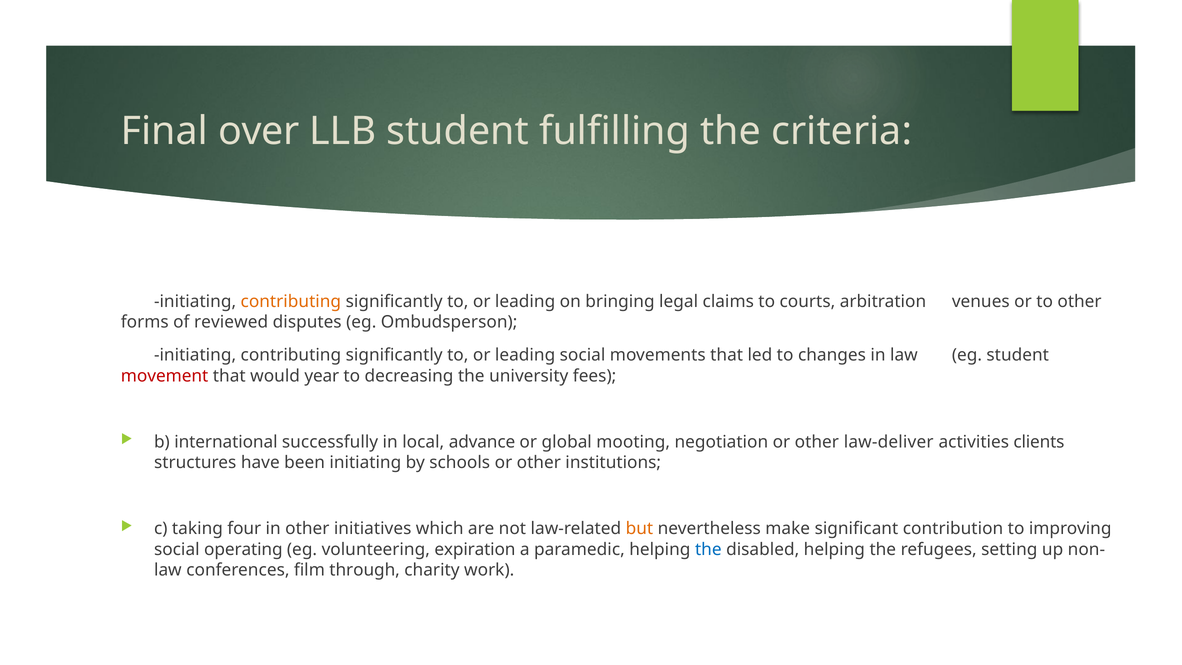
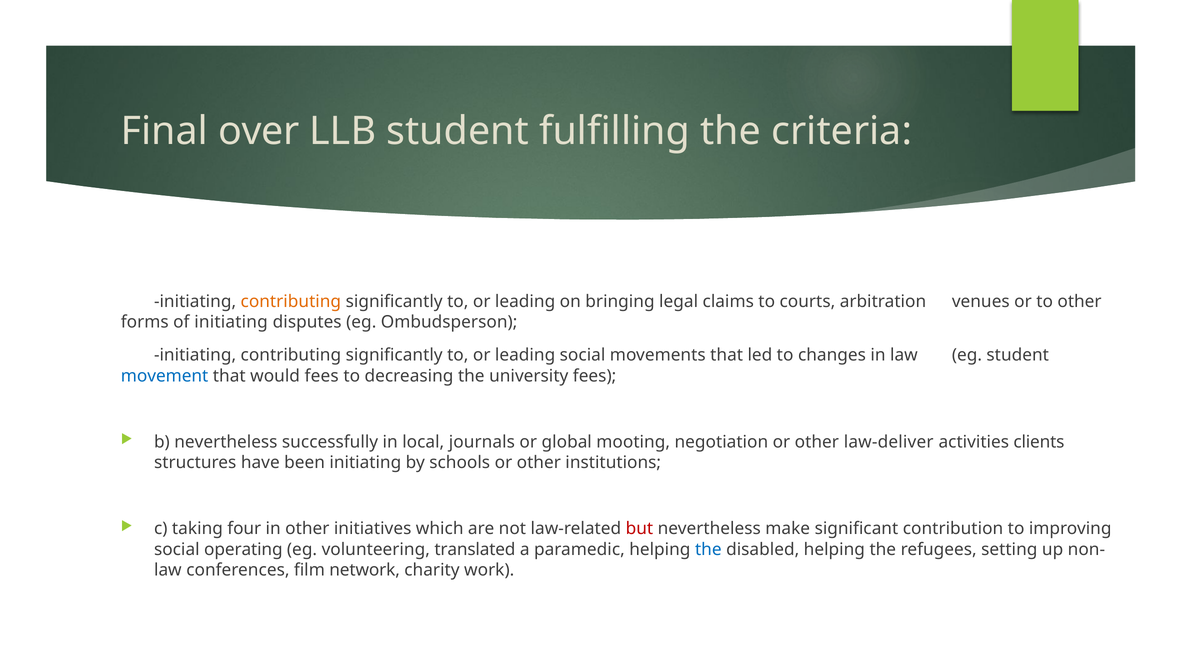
of reviewed: reviewed -> initiating
movement colour: red -> blue
would year: year -> fees
b international: international -> nevertheless
advance: advance -> journals
but colour: orange -> red
expiration: expiration -> translated
through: through -> network
